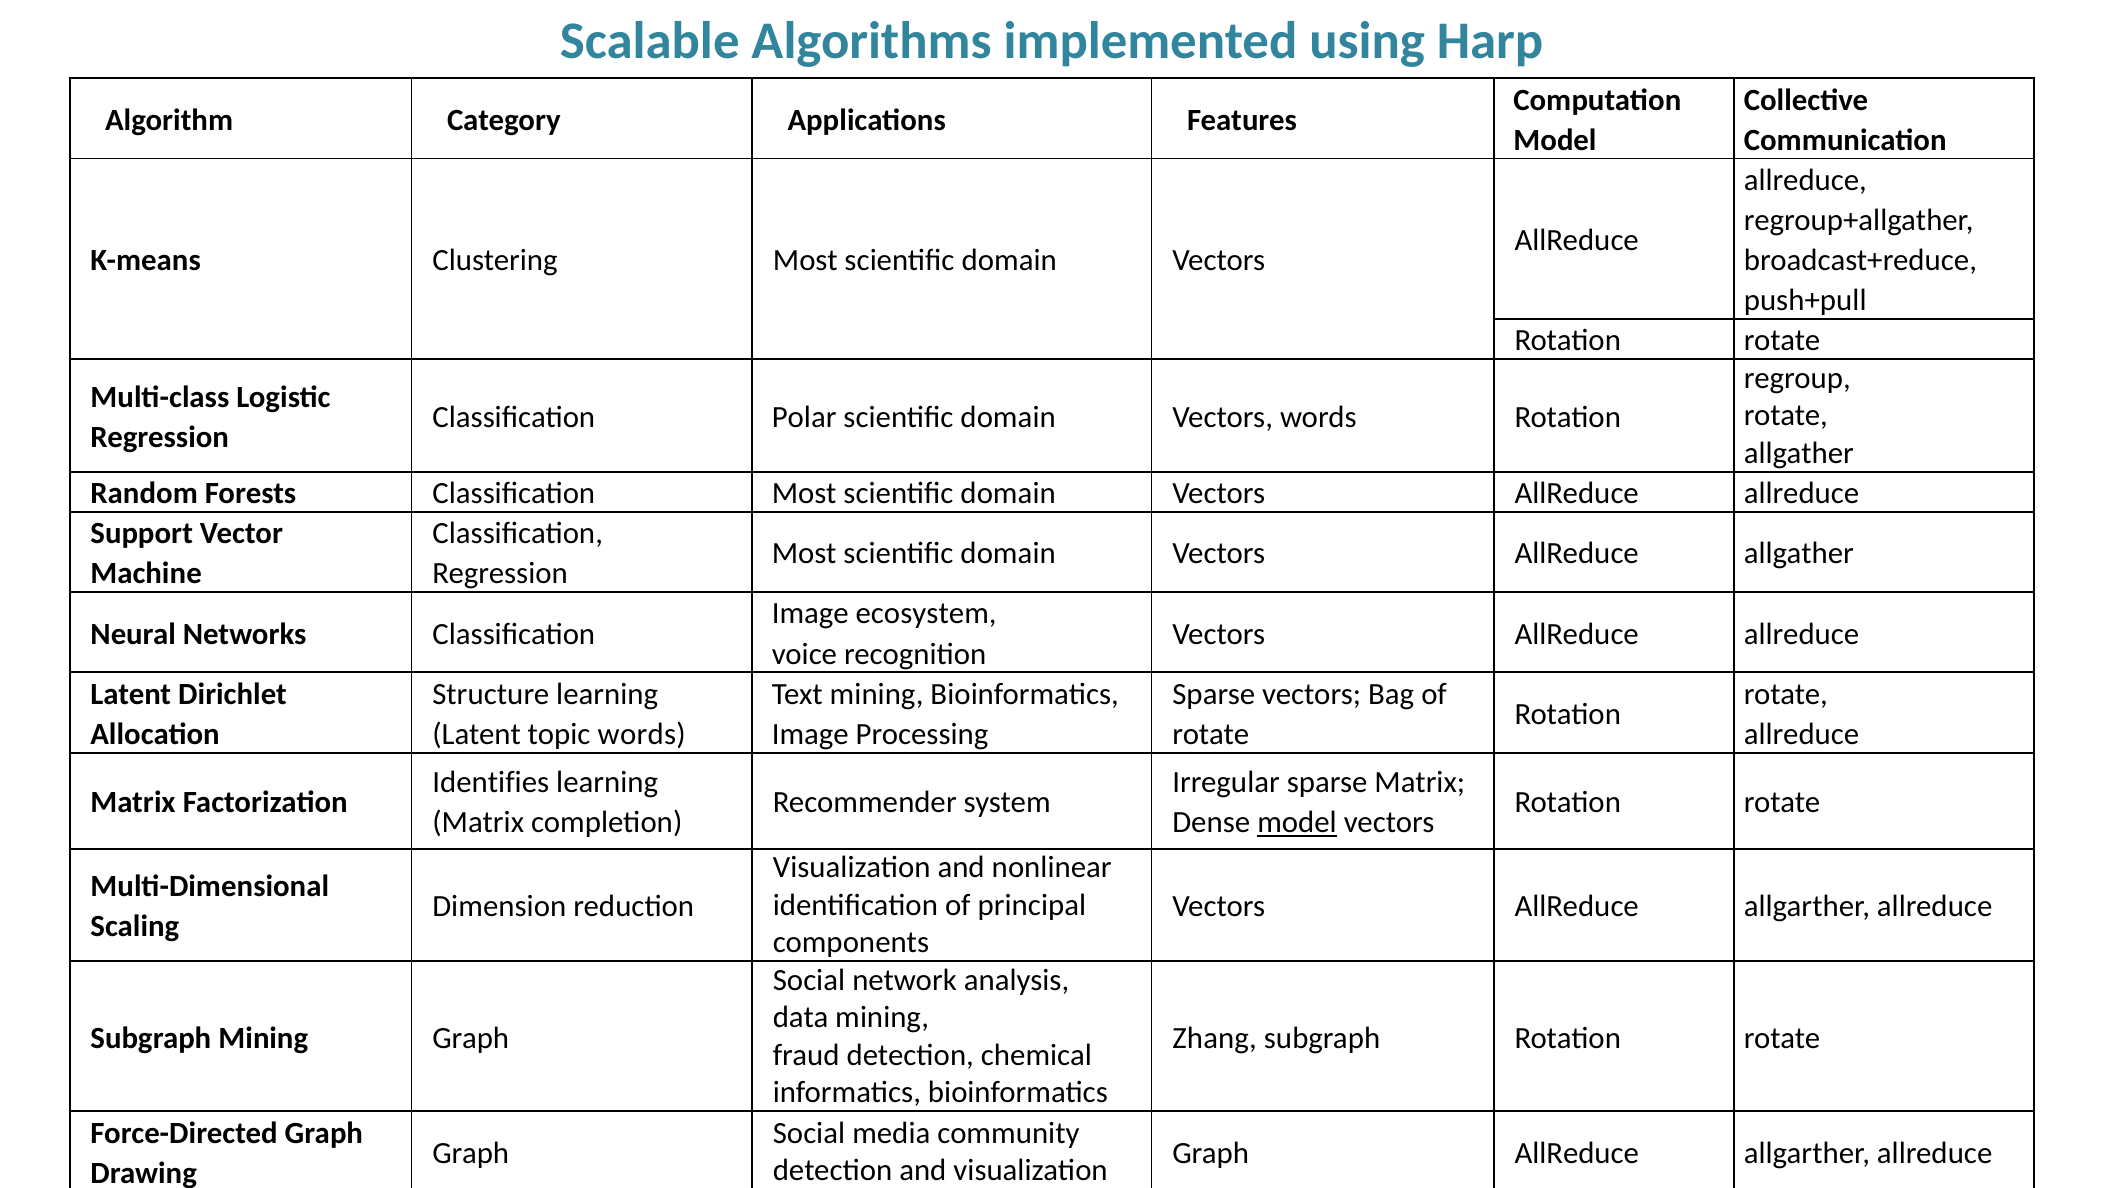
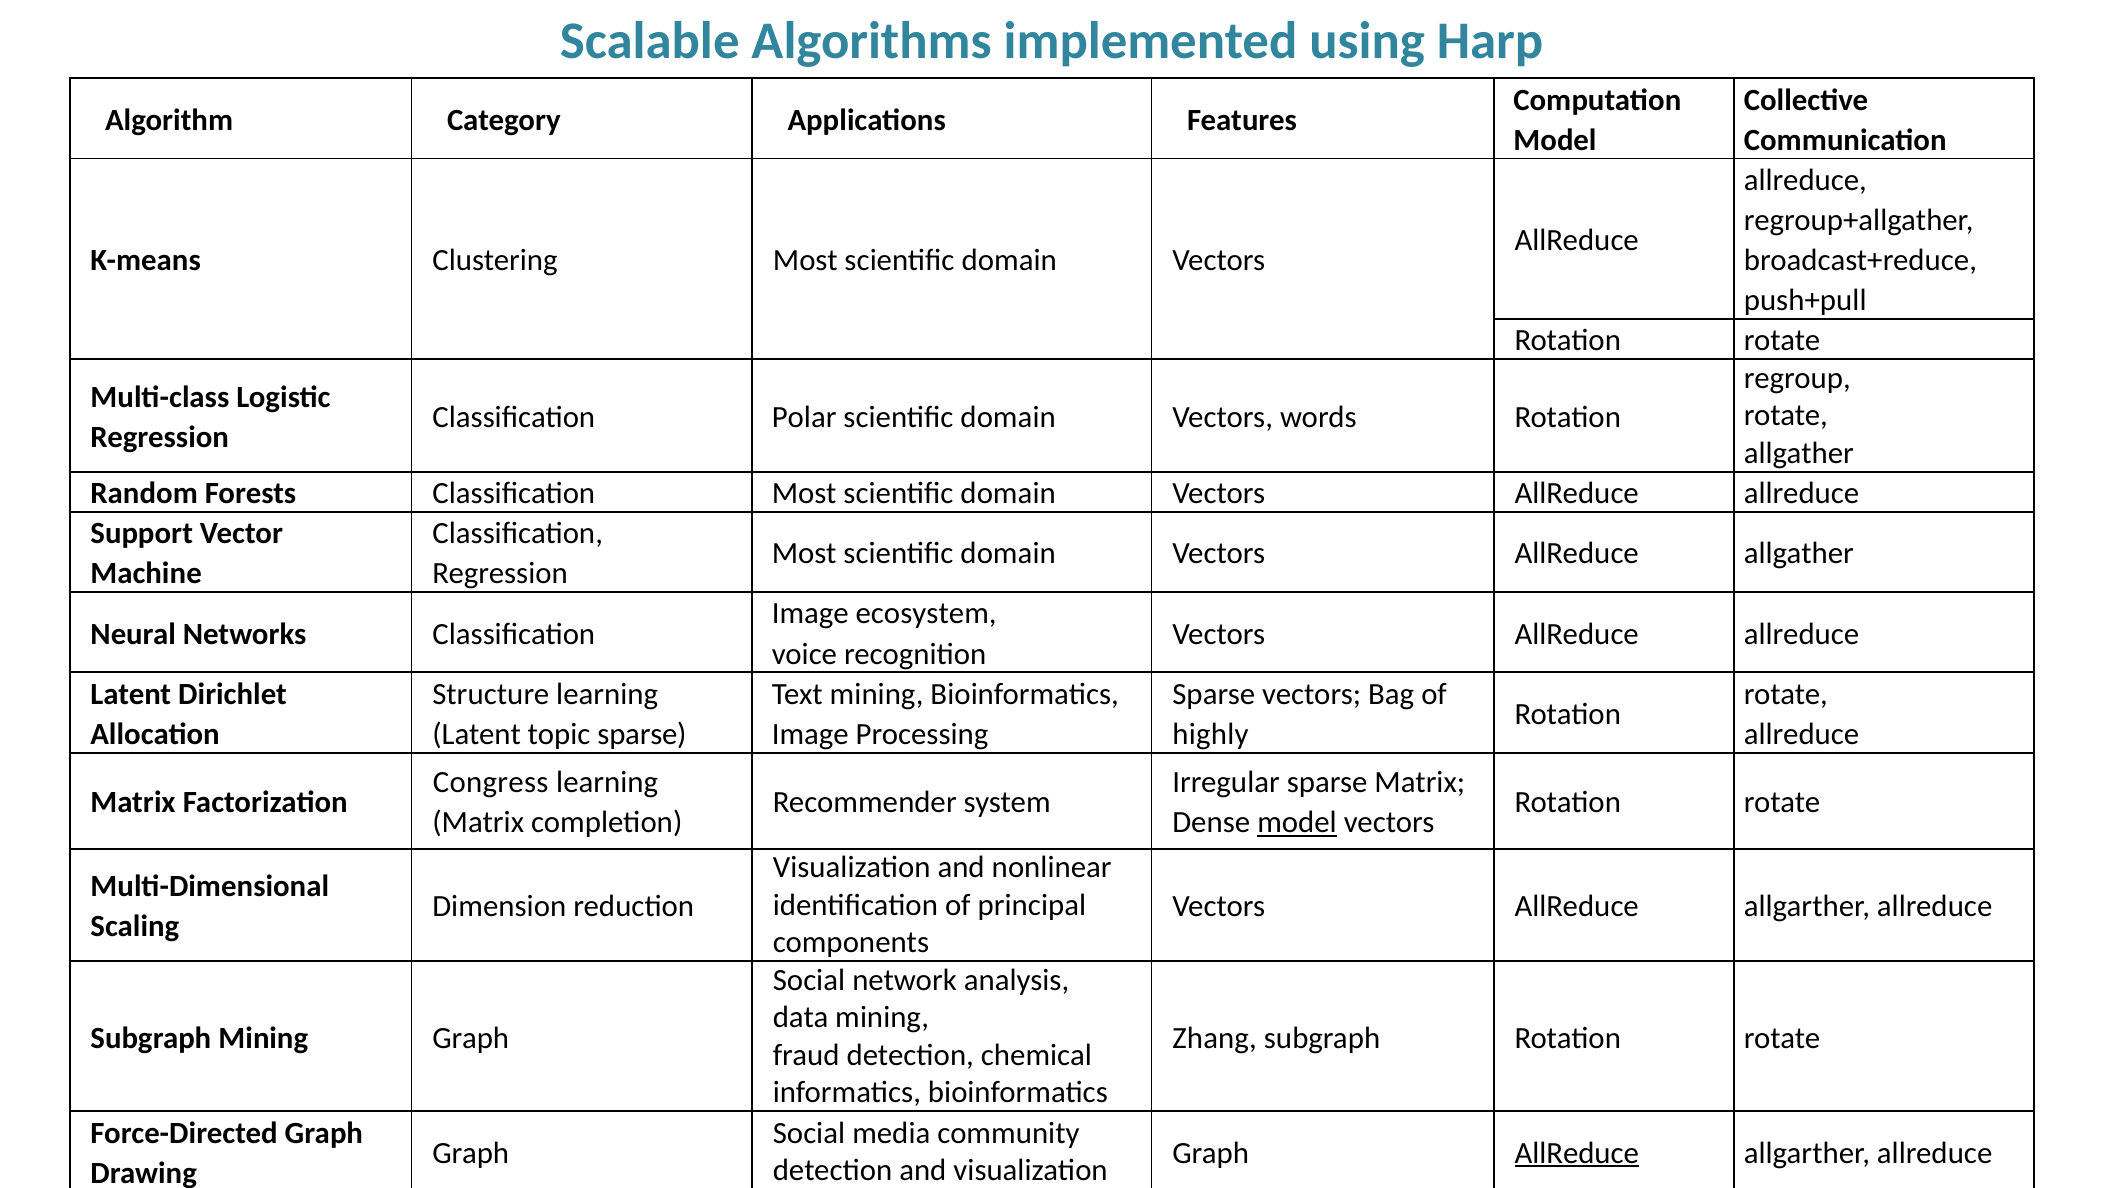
topic words: words -> sparse
rotate at (1211, 735): rotate -> highly
Identifies: Identifies -> Congress
AllReduce at (1577, 1154) underline: none -> present
